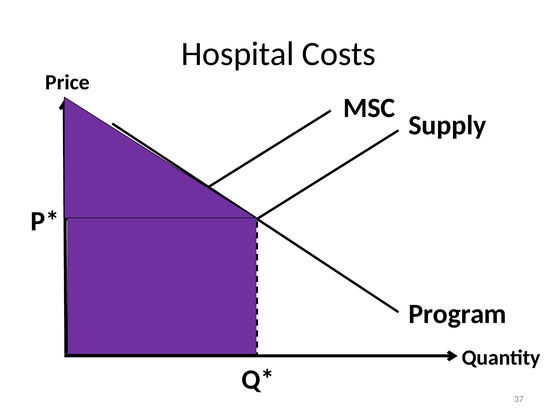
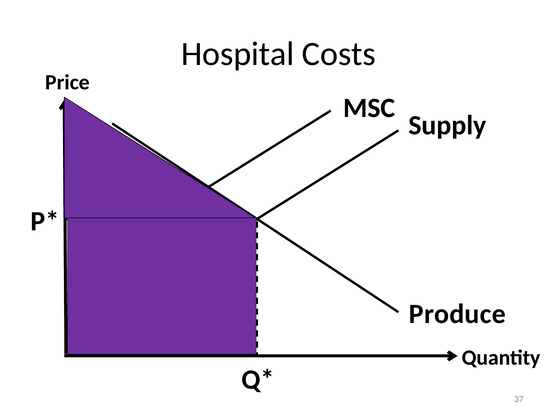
Program: Program -> Produce
